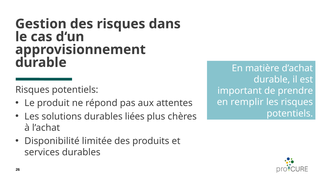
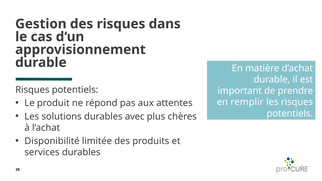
liées: liées -> avec
